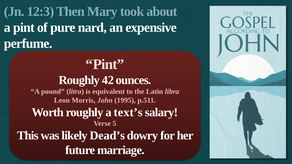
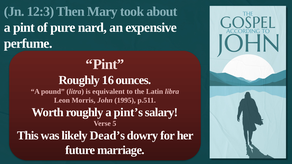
42: 42 -> 16
text’s: text’s -> pint’s
